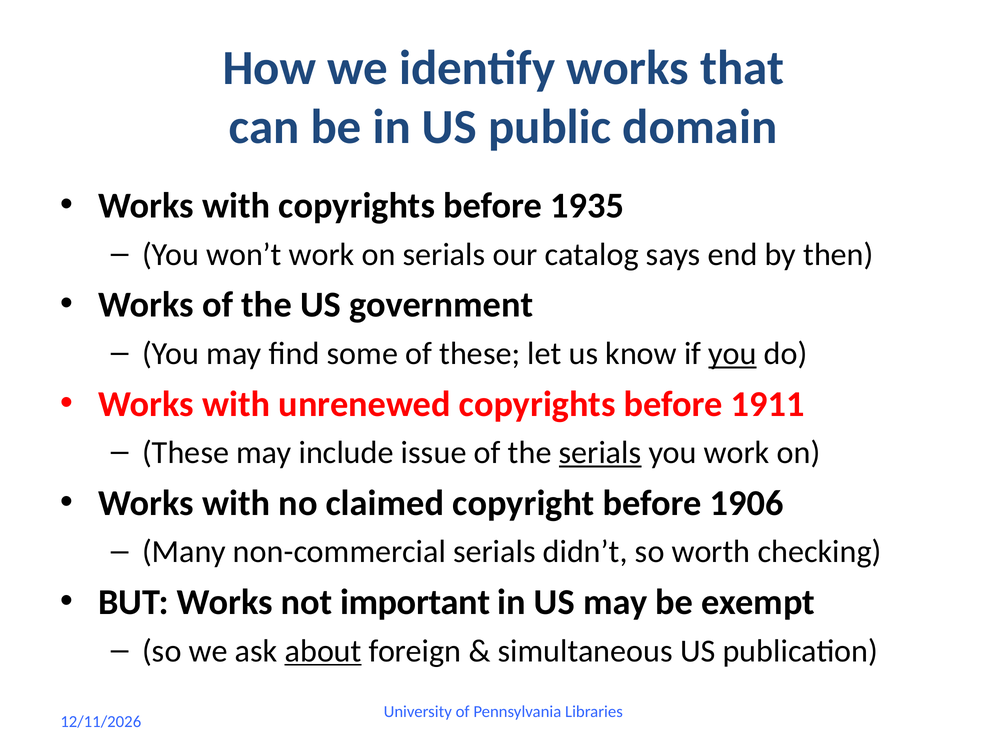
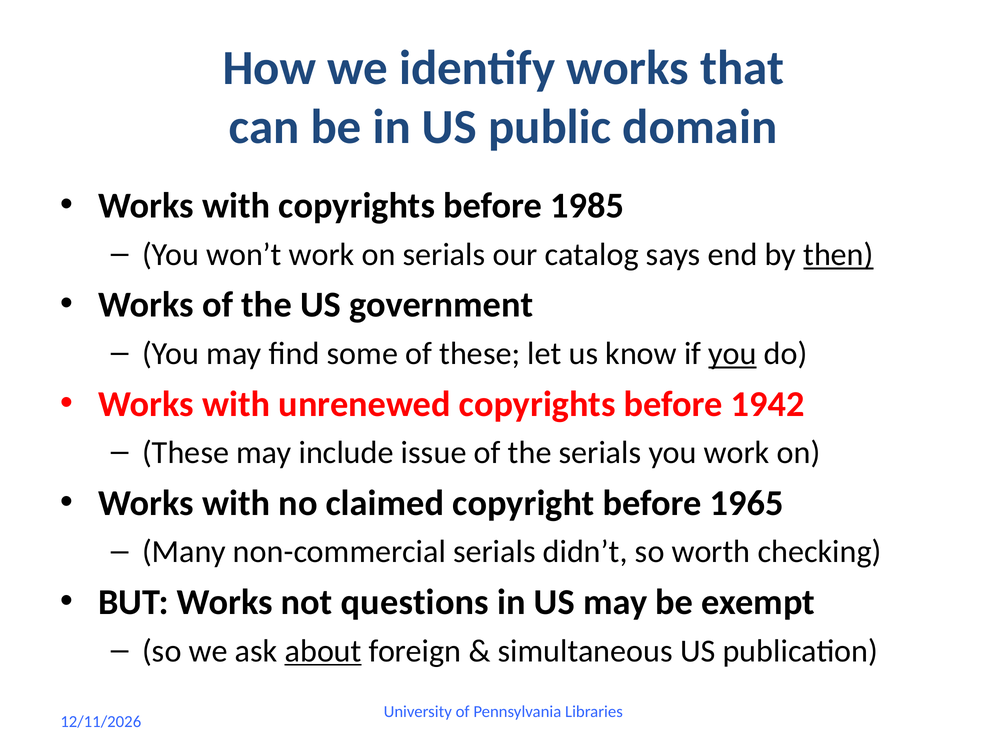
1935: 1935 -> 1985
then underline: none -> present
1911: 1911 -> 1942
serials at (600, 452) underline: present -> none
1906: 1906 -> 1965
important: important -> questions
